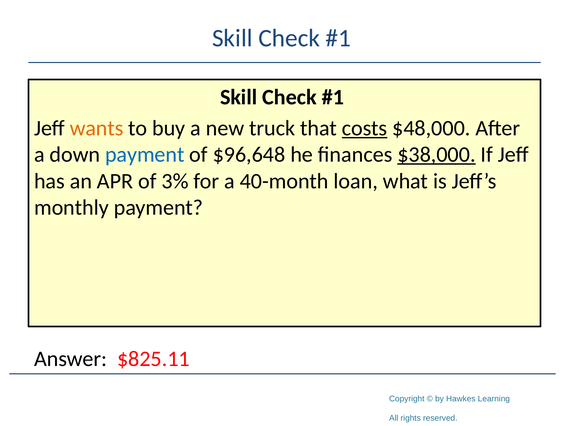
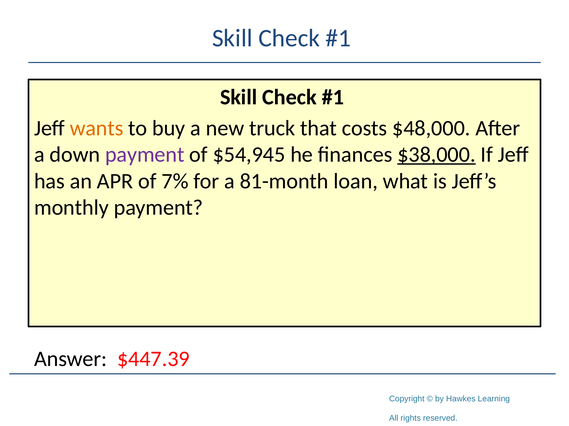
costs underline: present -> none
payment at (145, 155) colour: blue -> purple
$96,648: $96,648 -> $54,945
3%: 3% -> 7%
40-month: 40-month -> 81-month
$825.11: $825.11 -> $447.39
